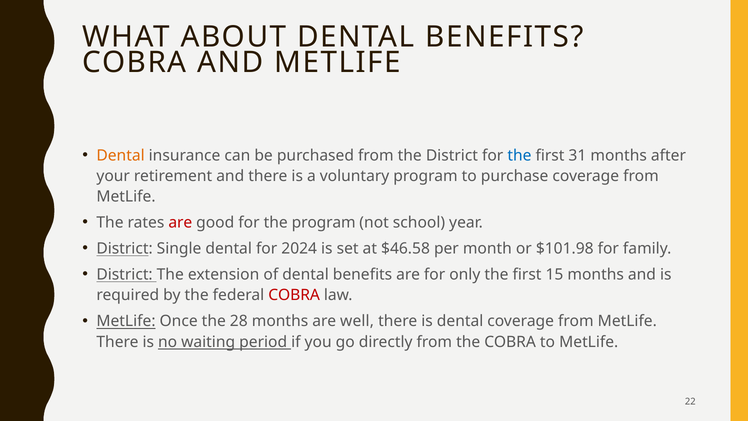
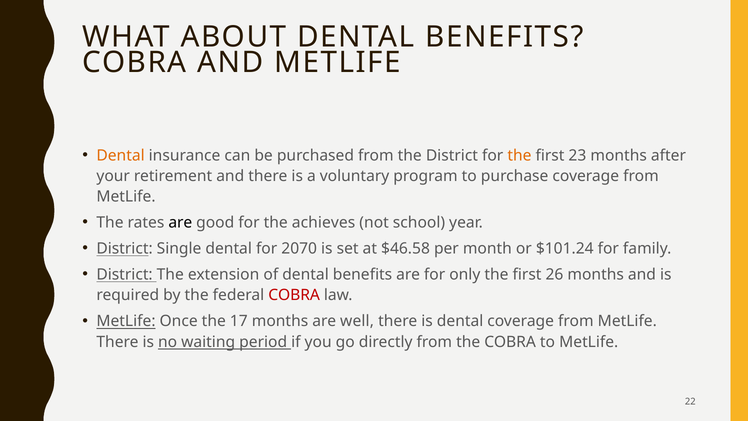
the at (519, 155) colour: blue -> orange
31: 31 -> 23
are at (180, 222) colour: red -> black
the program: program -> achieves
2024: 2024 -> 2070
$101.98: $101.98 -> $101.24
15: 15 -> 26
28: 28 -> 17
